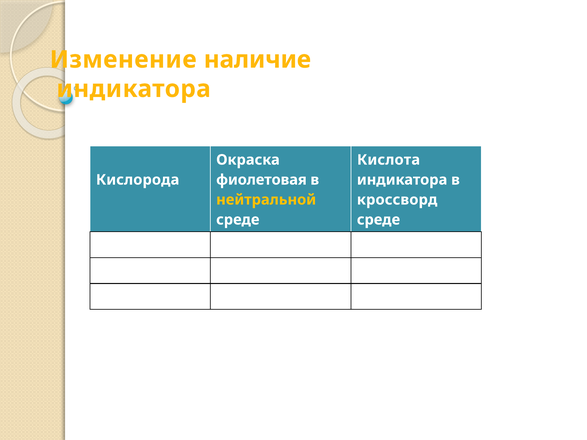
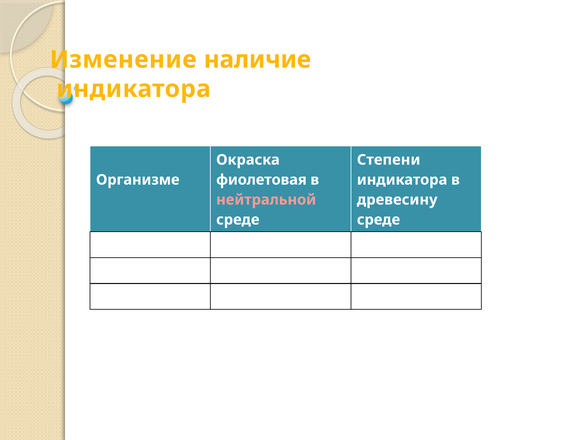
Кислота: Кислота -> Степени
Кислорода: Кислорода -> Организме
нейтральной colour: yellow -> pink
кроссворд: кроссворд -> древесину
